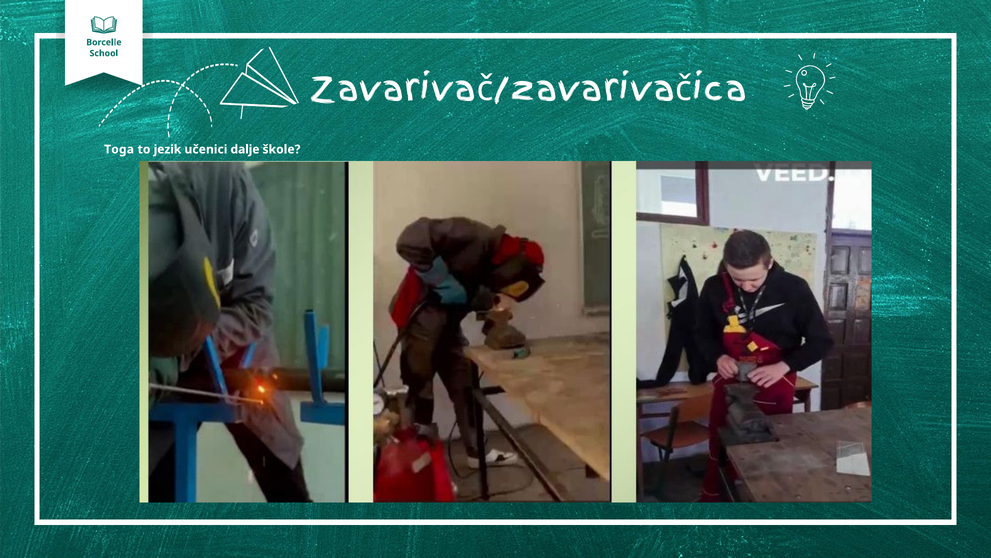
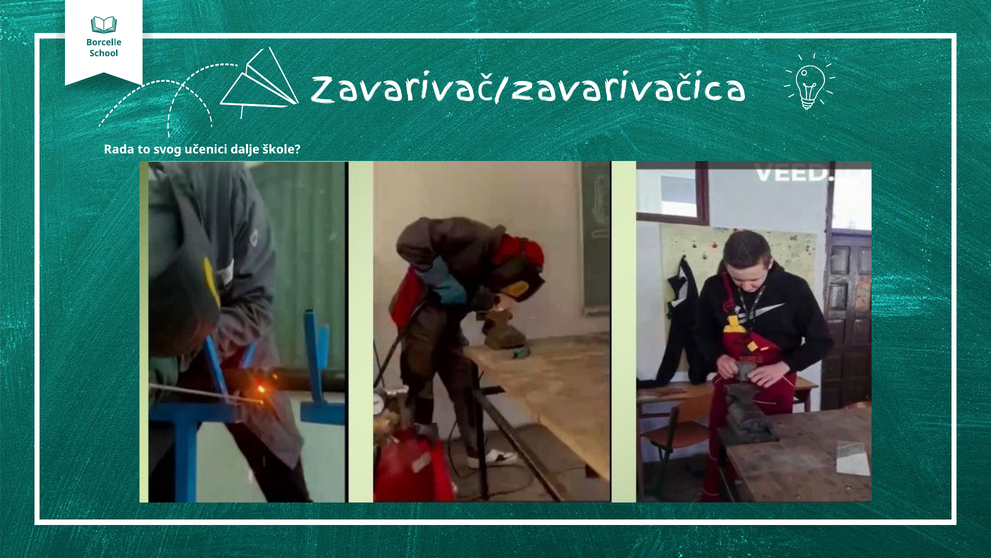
Toga: Toga -> Rada
jezik: jezik -> svog
